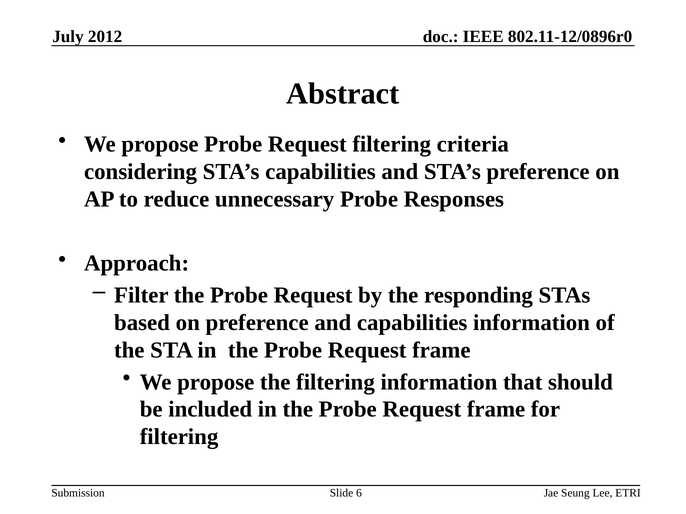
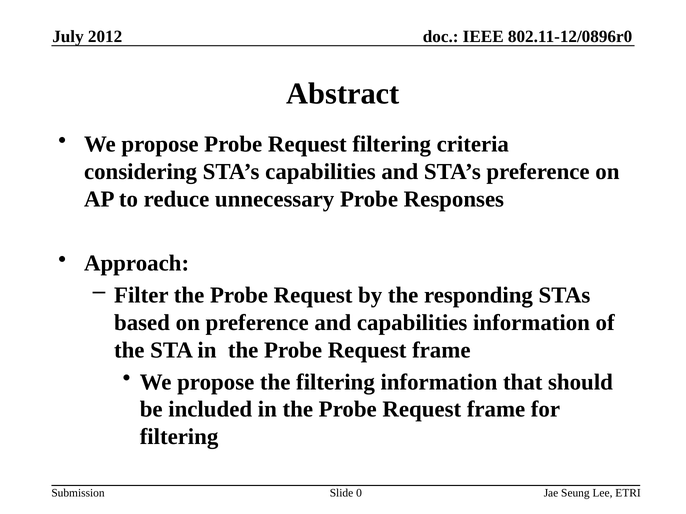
6: 6 -> 0
